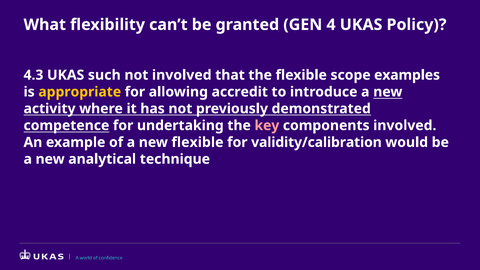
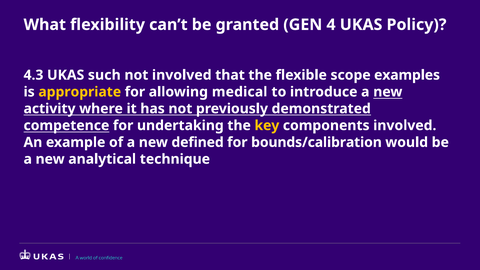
accredit: accredit -> medical
key colour: pink -> yellow
new flexible: flexible -> defined
validity/calibration: validity/calibration -> bounds/calibration
